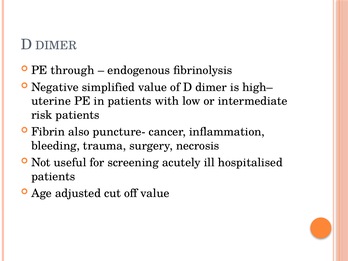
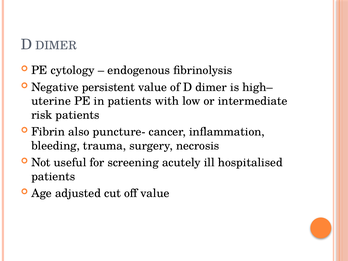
through: through -> cytology
simplified: simplified -> persistent
